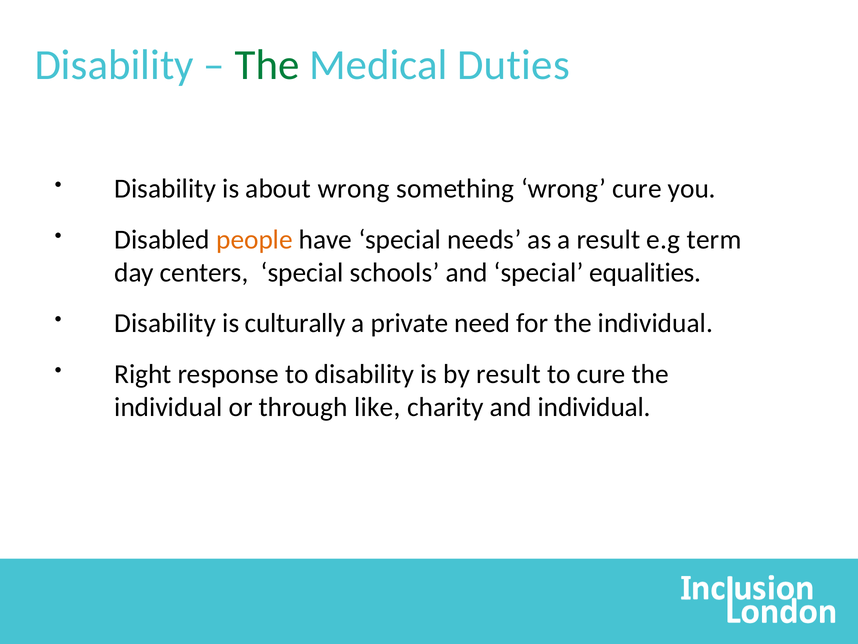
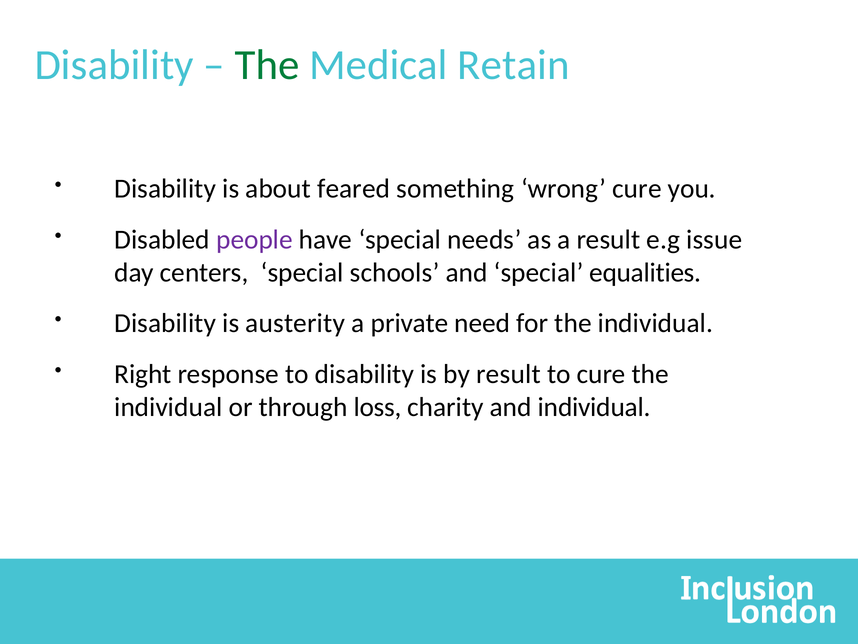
Duties: Duties -> Retain
about wrong: wrong -> feared
people colour: orange -> purple
term: term -> issue
culturally: culturally -> austerity
like: like -> loss
